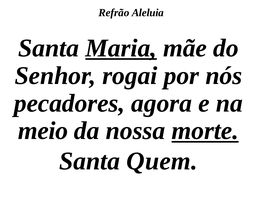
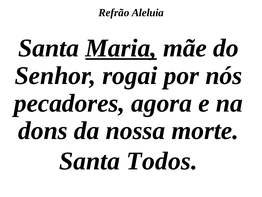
meio: meio -> dons
morte underline: present -> none
Quem: Quem -> Todos
